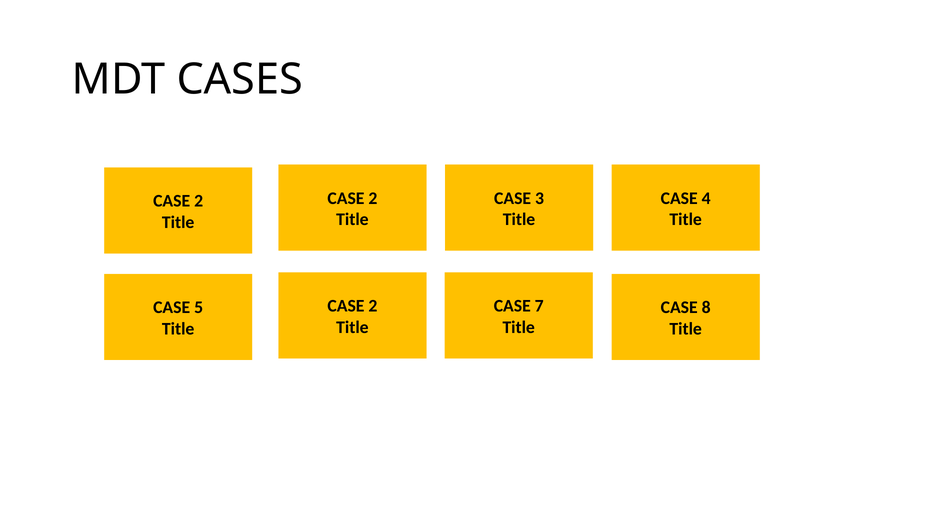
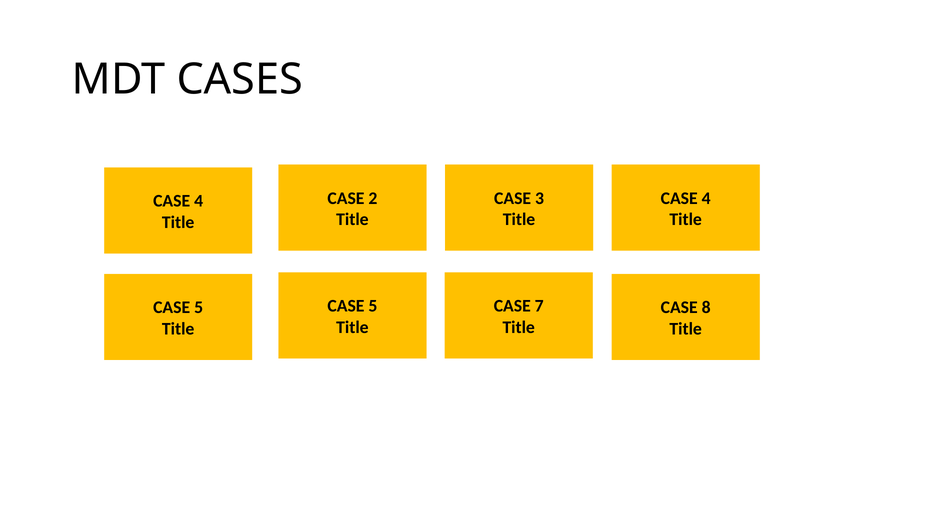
2 at (199, 201): 2 -> 4
2 at (373, 306): 2 -> 5
